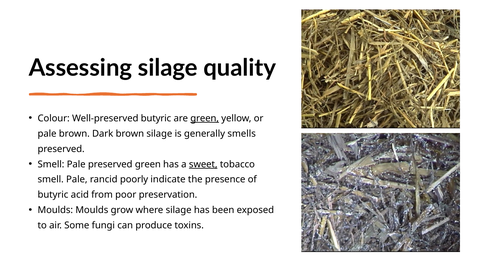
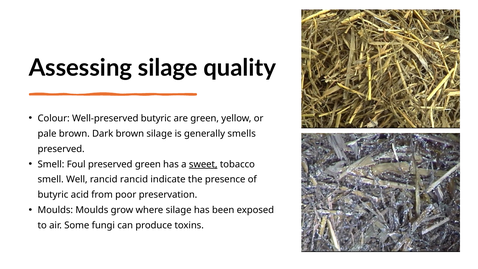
green at (205, 118) underline: present -> none
Pale at (76, 164): Pale -> Foul
Pale at (77, 179): Pale -> Well
rancid poorly: poorly -> rancid
